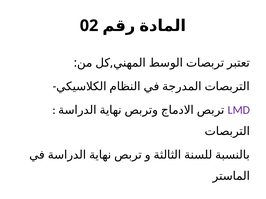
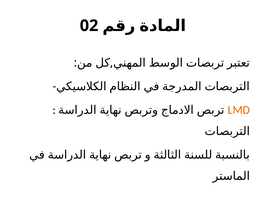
LMD colour: purple -> orange
